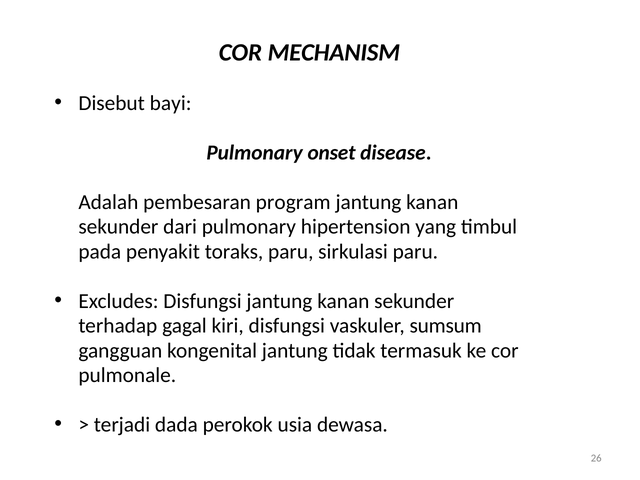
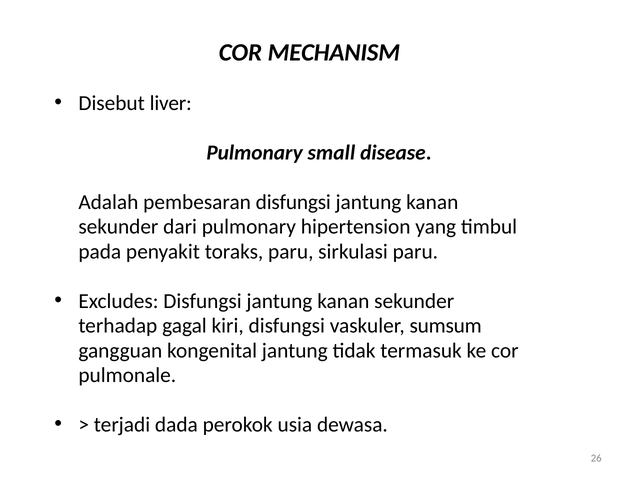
bayi: bayi -> liver
onset: onset -> small
pembesaran program: program -> disfungsi
